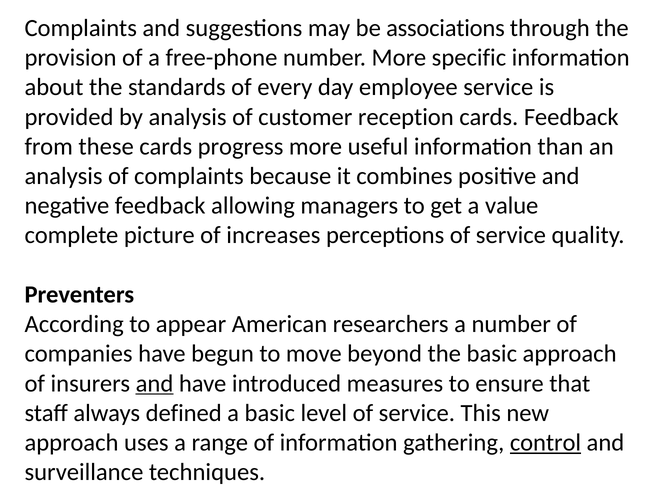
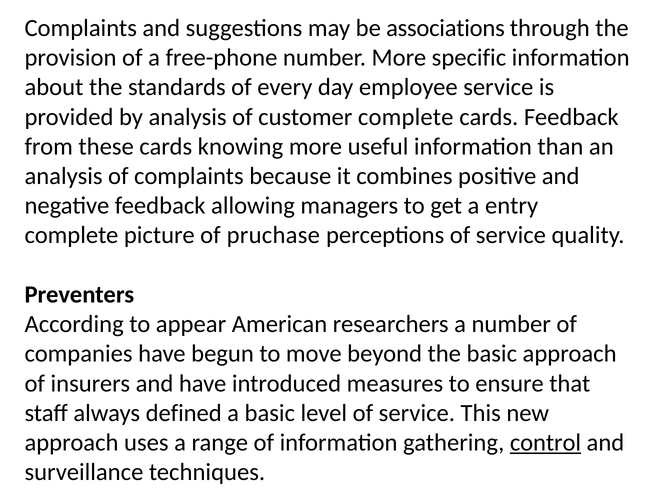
customer reception: reception -> complete
progress: progress -> knowing
value: value -> entry
increases: increases -> pruchase
and at (154, 383) underline: present -> none
